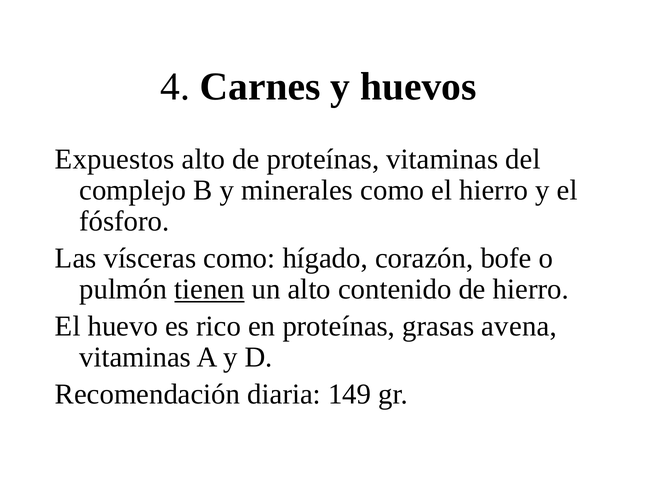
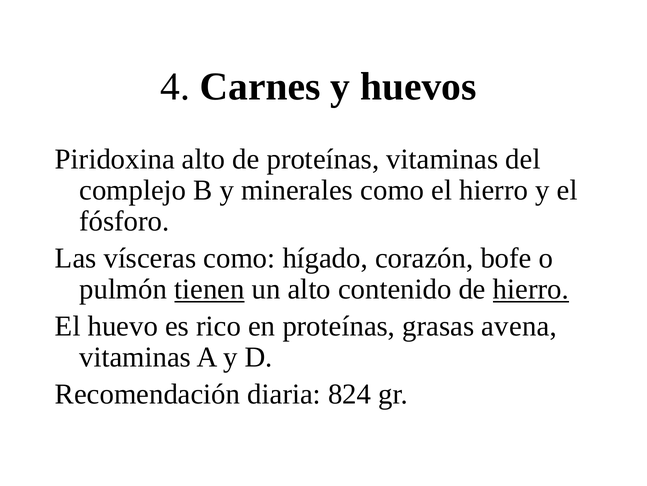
Expuestos: Expuestos -> Piridoxina
hierro at (531, 289) underline: none -> present
149: 149 -> 824
